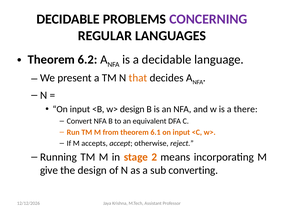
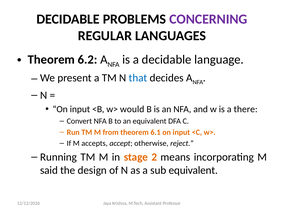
that colour: orange -> blue
w> design: design -> would
give: give -> said
sub converting: converting -> equivalent
